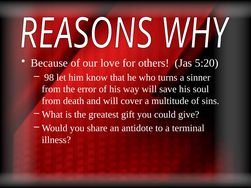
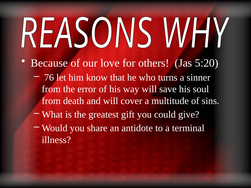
98: 98 -> 76
